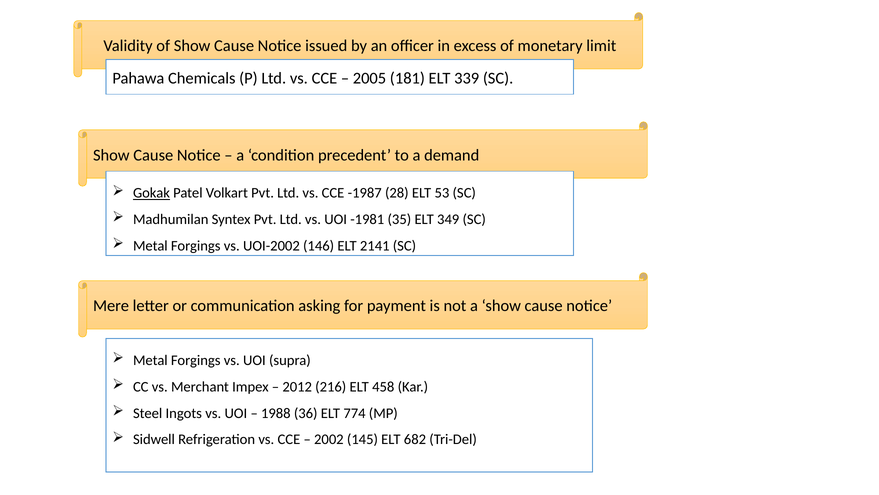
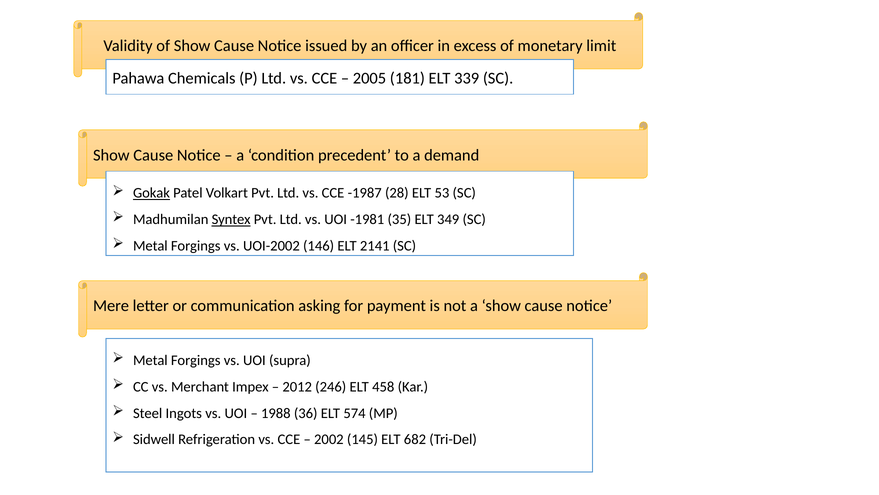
Syntex underline: none -> present
216: 216 -> 246
774: 774 -> 574
